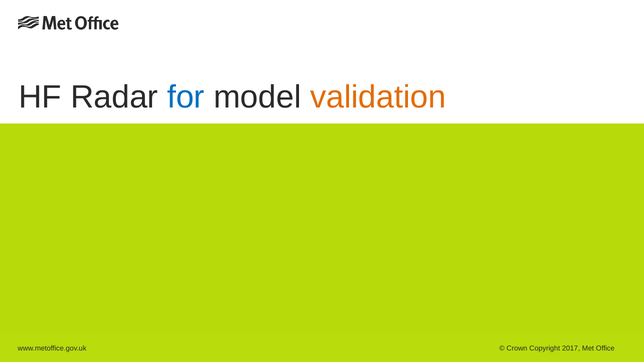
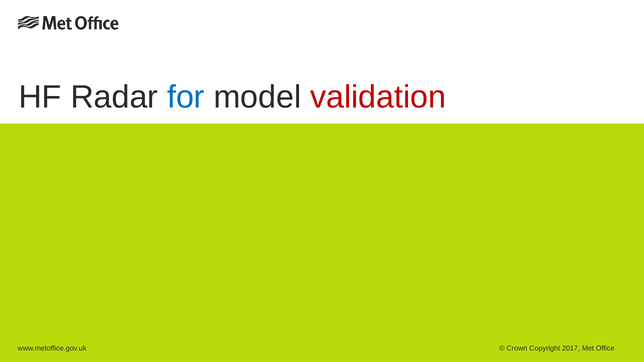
validation colour: orange -> red
